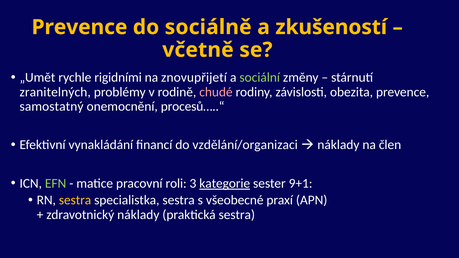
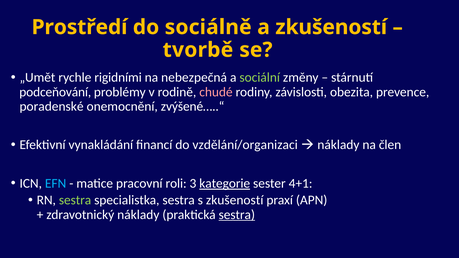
Prevence at (79, 27): Prevence -> Prostředí
včetně: včetně -> tvorbě
znovupřijetí: znovupřijetí -> nebezpečná
zranitelných: zranitelných -> podceňování
samostatný: samostatný -> poradenské
procesů…..“: procesů…..“ -> zvýšené…..“
EFN colour: light green -> light blue
9+1: 9+1 -> 4+1
sestra at (75, 200) colour: yellow -> light green
s všeobecné: všeobecné -> zkušeností
sestra at (237, 215) underline: none -> present
